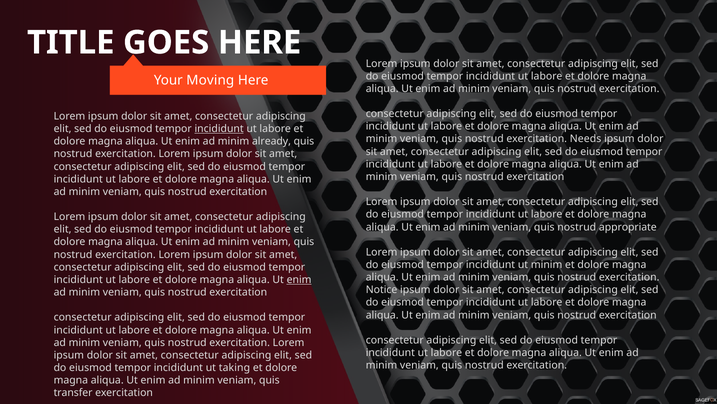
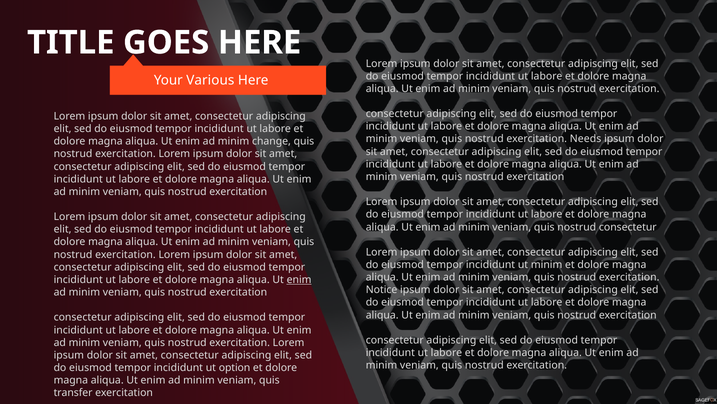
Moving: Moving -> Various
incididunt at (219, 129) underline: present -> none
already: already -> change
nostrud appropriate: appropriate -> consectetur
taking: taking -> option
